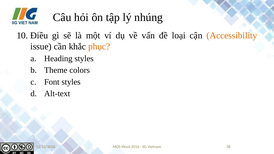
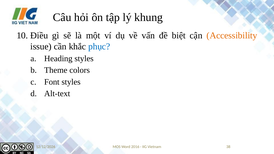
nhúng: nhúng -> khung
loại: loại -> biệt
phục colour: orange -> blue
